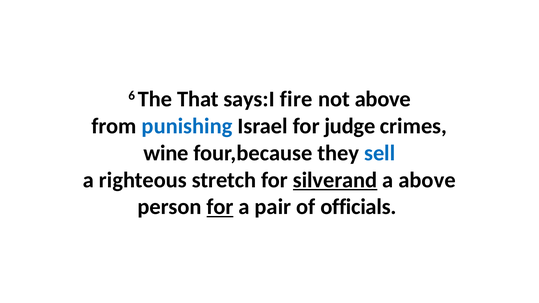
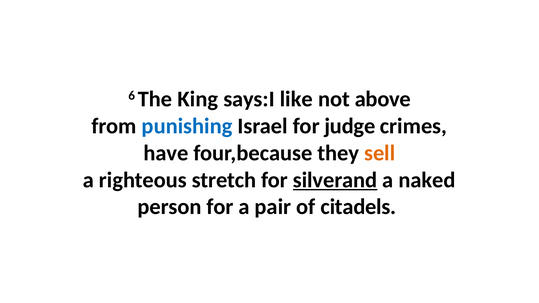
That: That -> King
fire: fire -> like
wine: wine -> have
sell colour: blue -> orange
a above: above -> naked
for at (220, 207) underline: present -> none
officials: officials -> citadels
